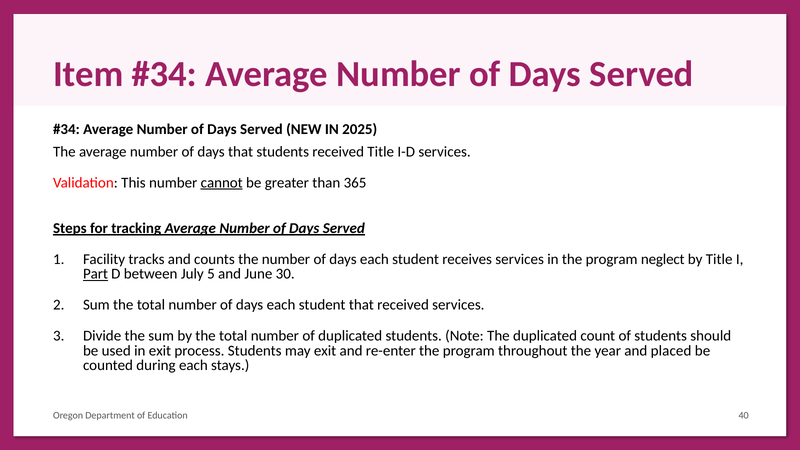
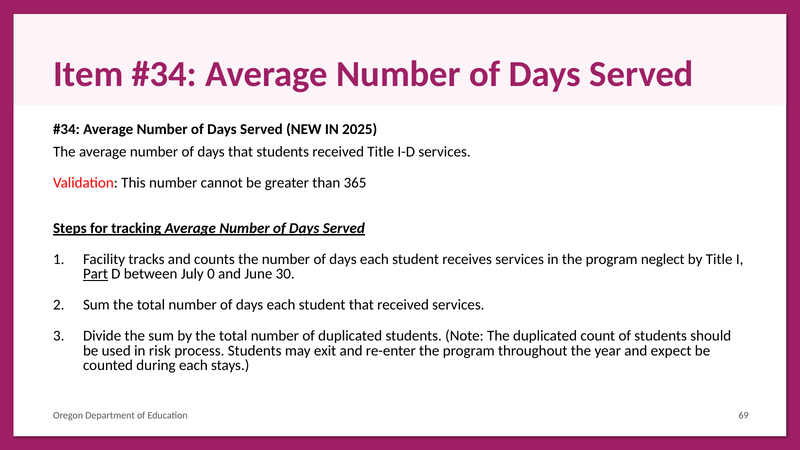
cannot underline: present -> none
5: 5 -> 0
in exit: exit -> risk
placed: placed -> expect
40: 40 -> 69
